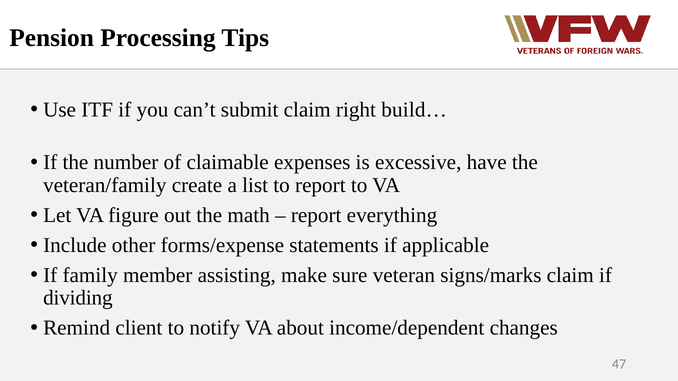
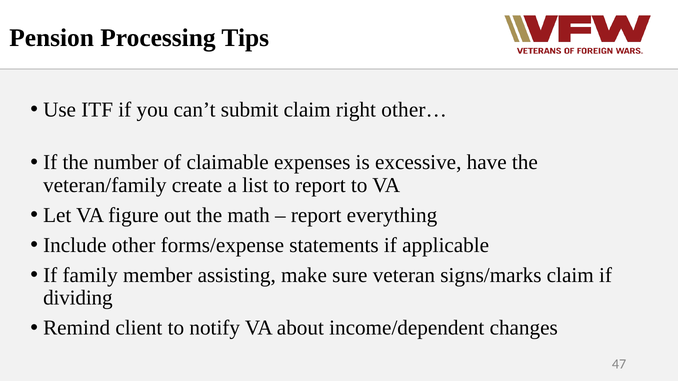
build…: build… -> other…
